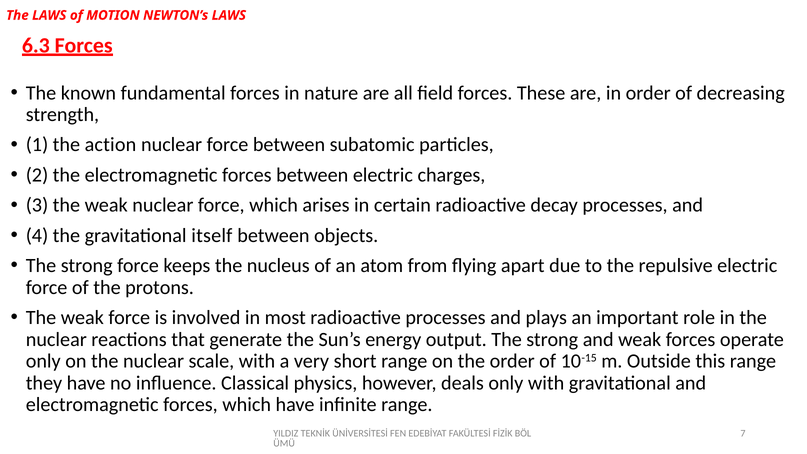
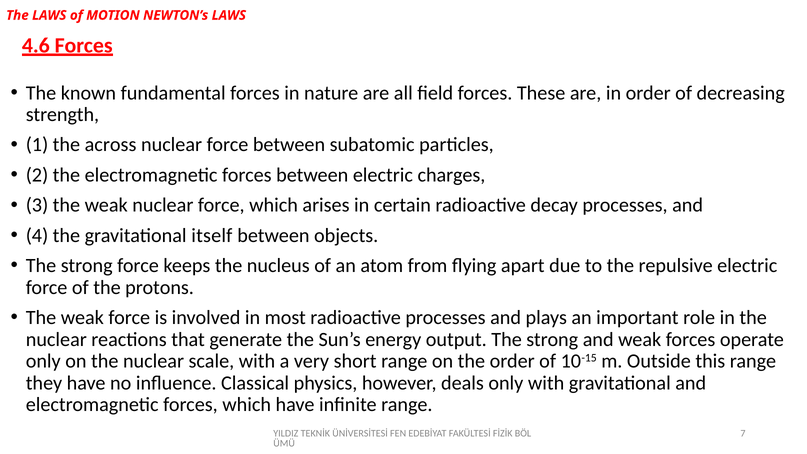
6.3: 6.3 -> 4.6
action: action -> across
